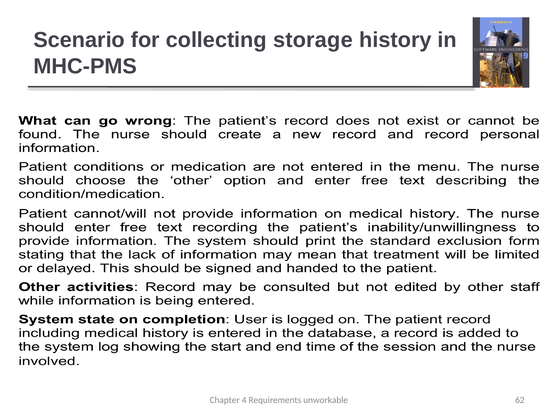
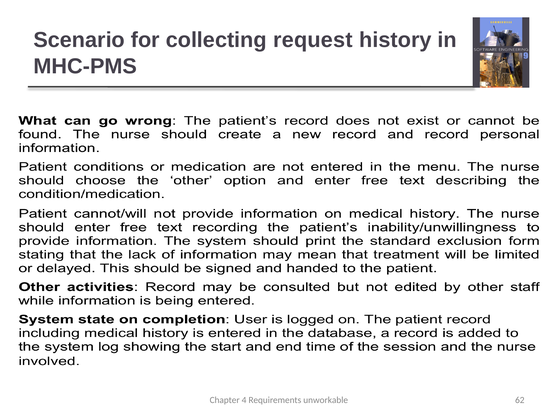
storage: storage -> request
